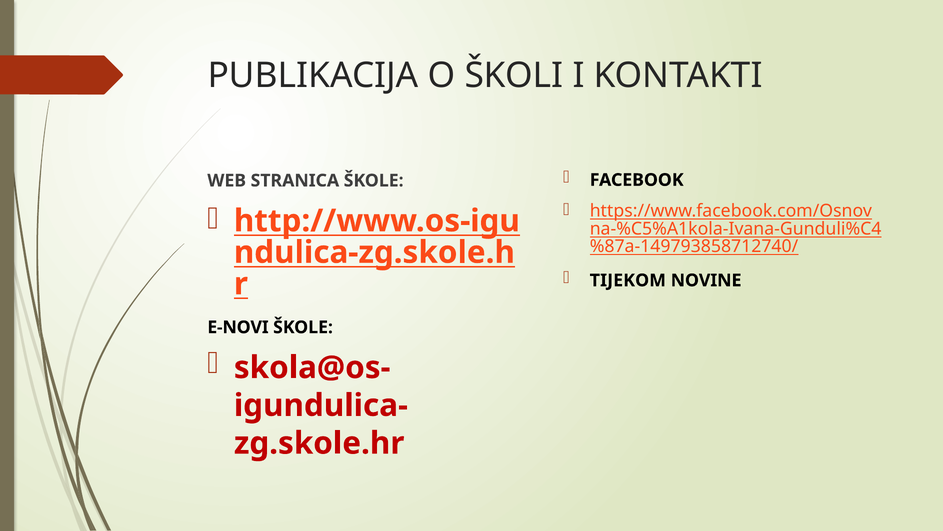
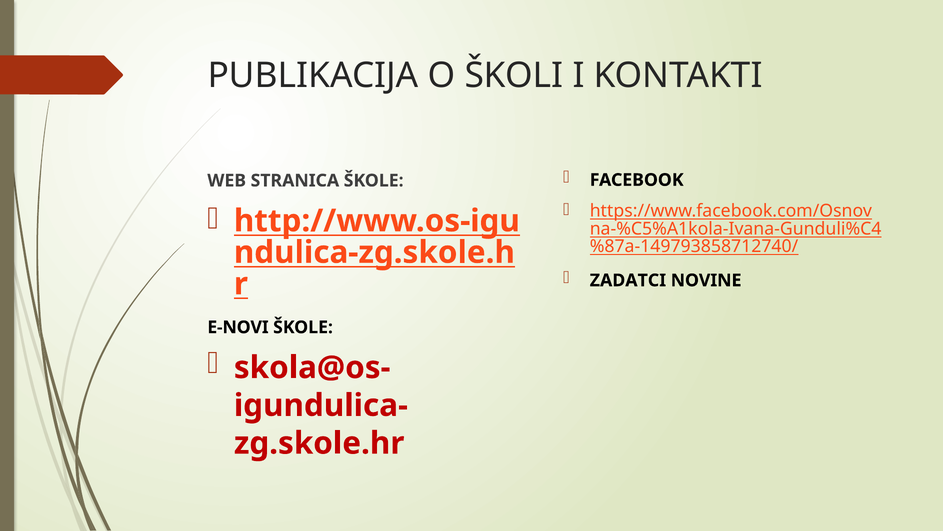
TIJEKOM: TIJEKOM -> ZADATCI
